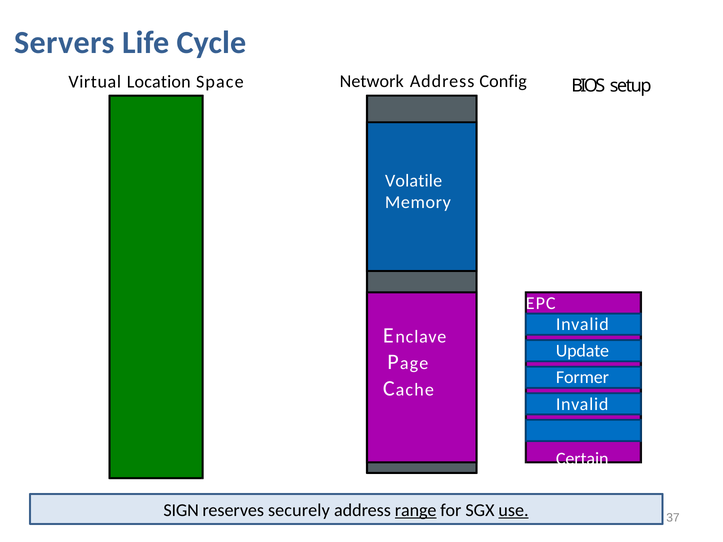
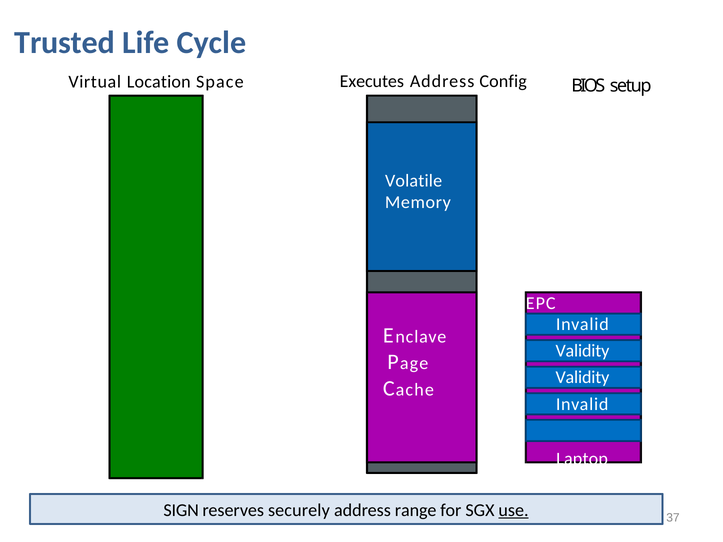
Servers: Servers -> Trusted
Network: Network -> Executes
Update at (582, 351): Update -> Validity
Former at (582, 378): Former -> Validity
Certain: Certain -> Laptop
range underline: present -> none
